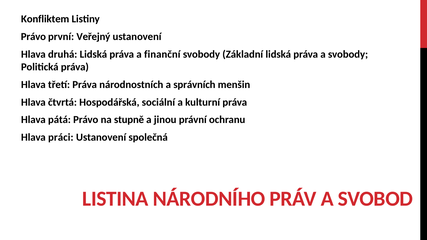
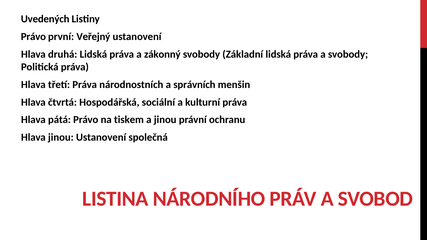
Konfliktem: Konfliktem -> Uvedených
finanční: finanční -> zákonný
stupně: stupně -> tiskem
Hlava práci: práci -> jinou
